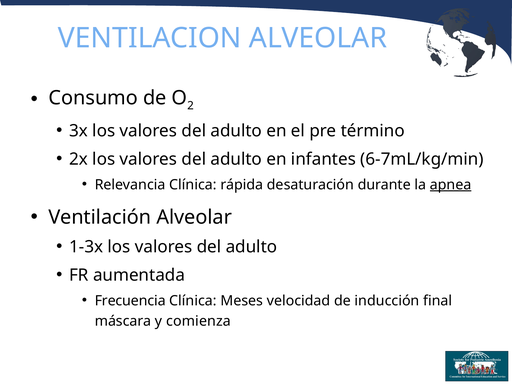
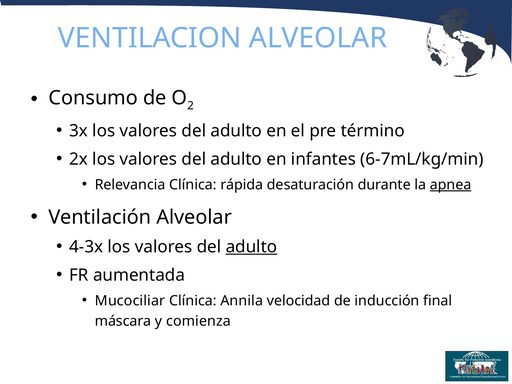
1-3x: 1-3x -> 4-3x
adulto at (251, 247) underline: none -> present
Frecuencia: Frecuencia -> Mucociliar
Meses: Meses -> Annila
